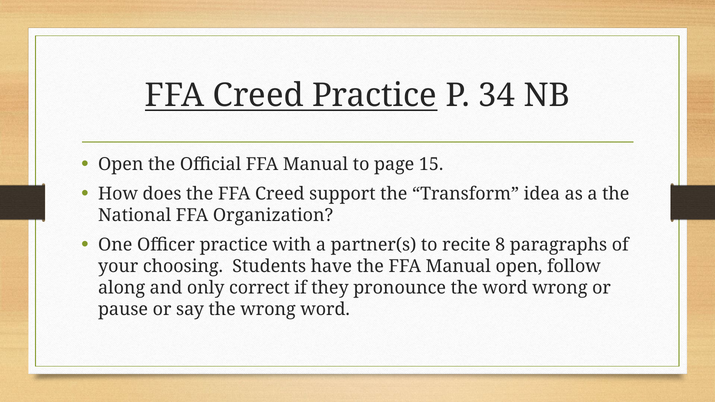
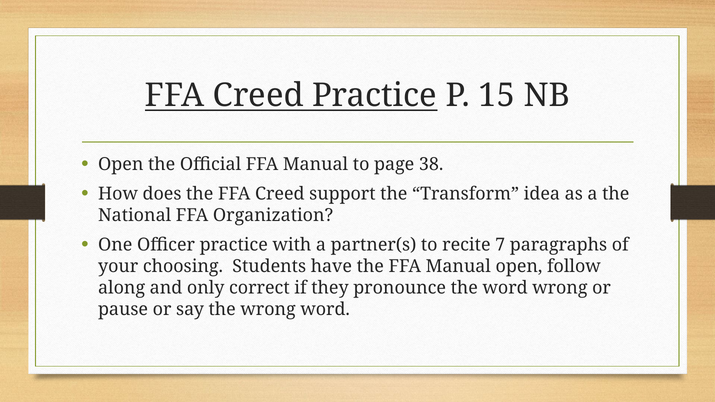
34: 34 -> 15
15: 15 -> 38
8: 8 -> 7
